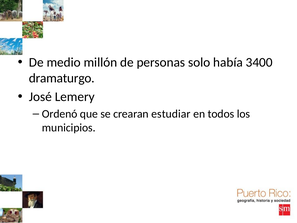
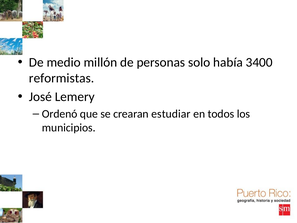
dramaturgo: dramaturgo -> reformistas
